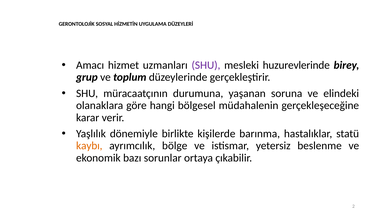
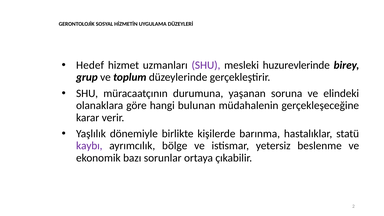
Amacı: Amacı -> Hedef
bölgesel: bölgesel -> bulunan
kaybı colour: orange -> purple
